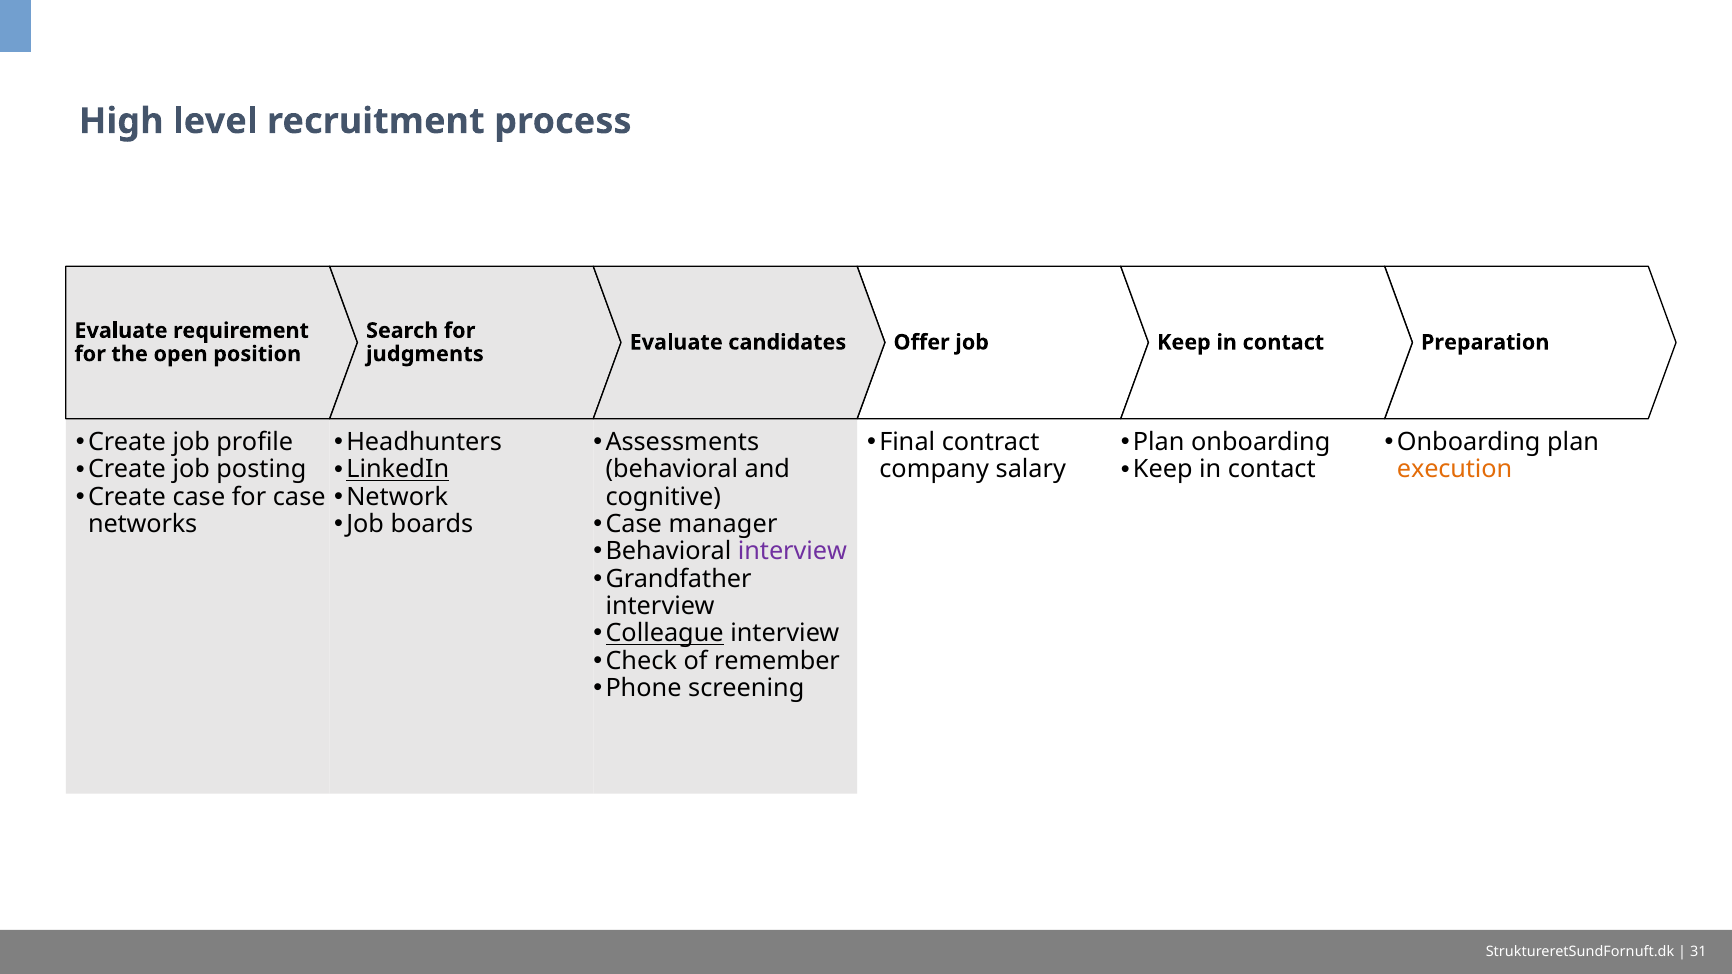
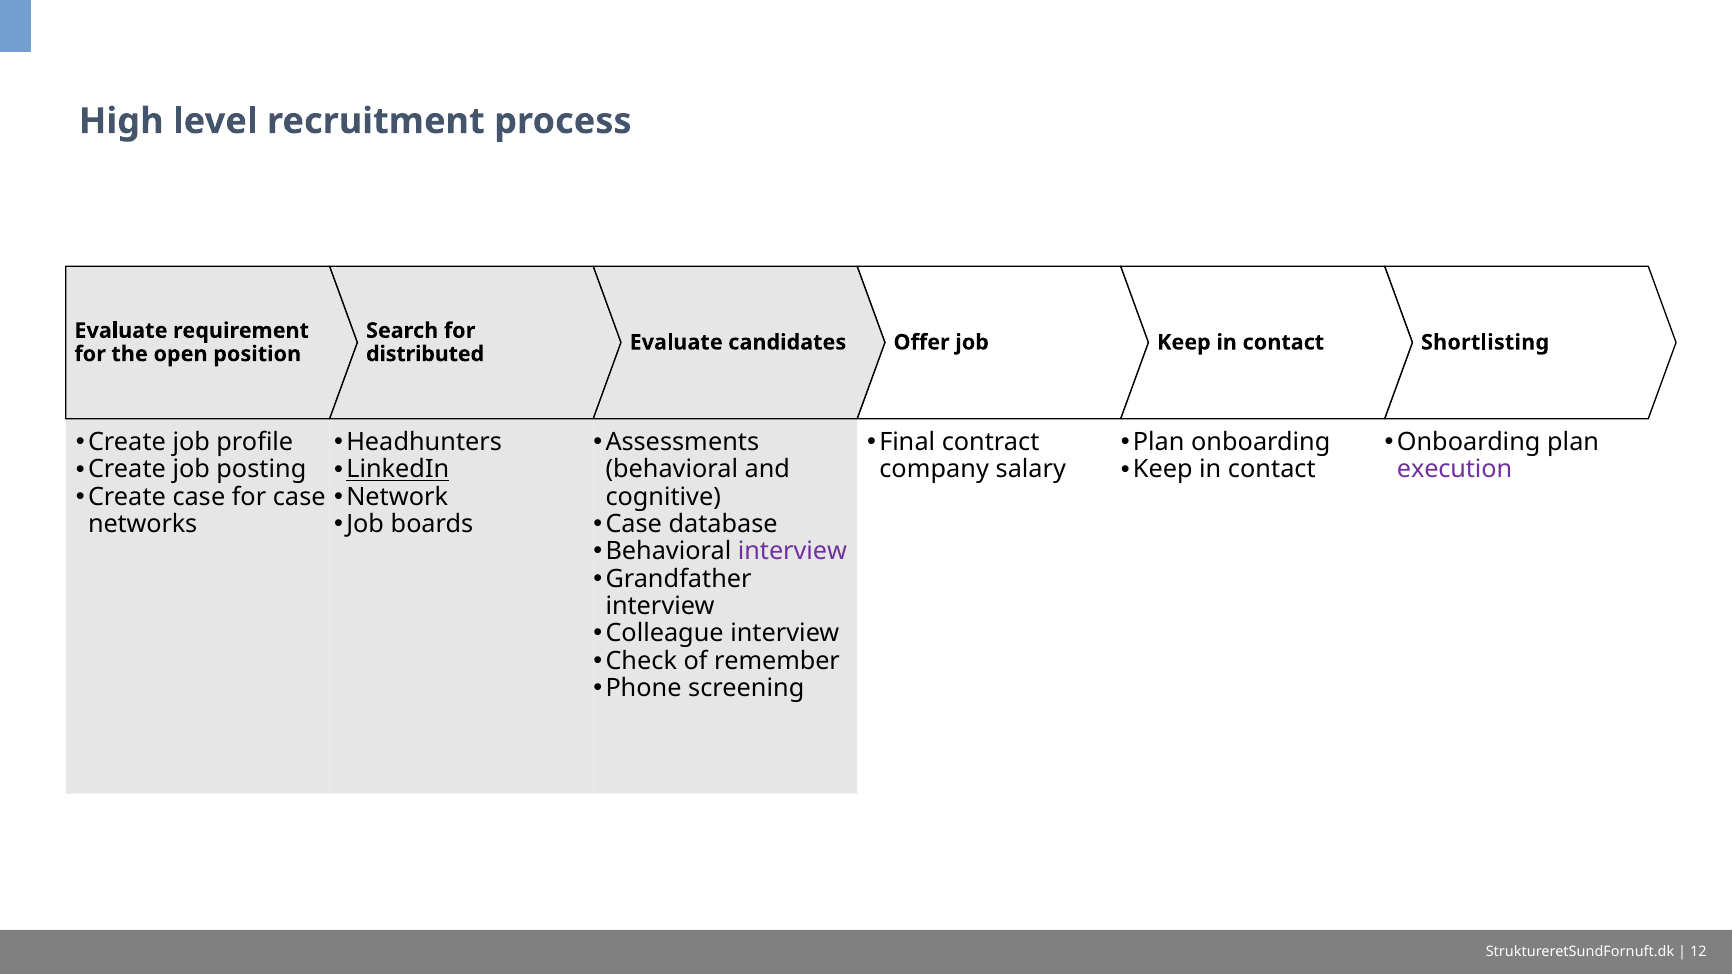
Preparation: Preparation -> Shortlisting
judgments: judgments -> distributed
execution colour: orange -> purple
manager: manager -> database
Colleague underline: present -> none
31: 31 -> 12
